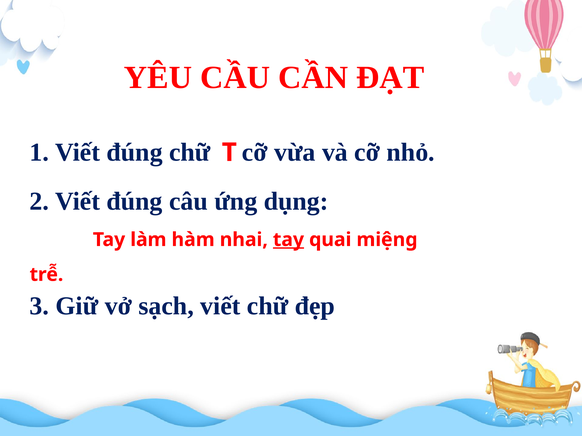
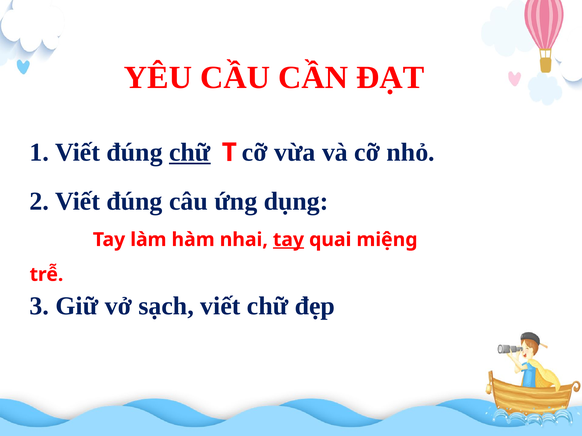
chữ at (190, 153) underline: none -> present
